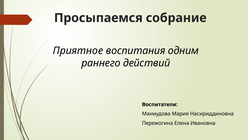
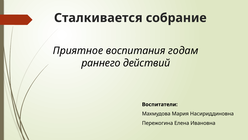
Просыпаемся: Просыпаемся -> Сталкивается
одним: одним -> годам
